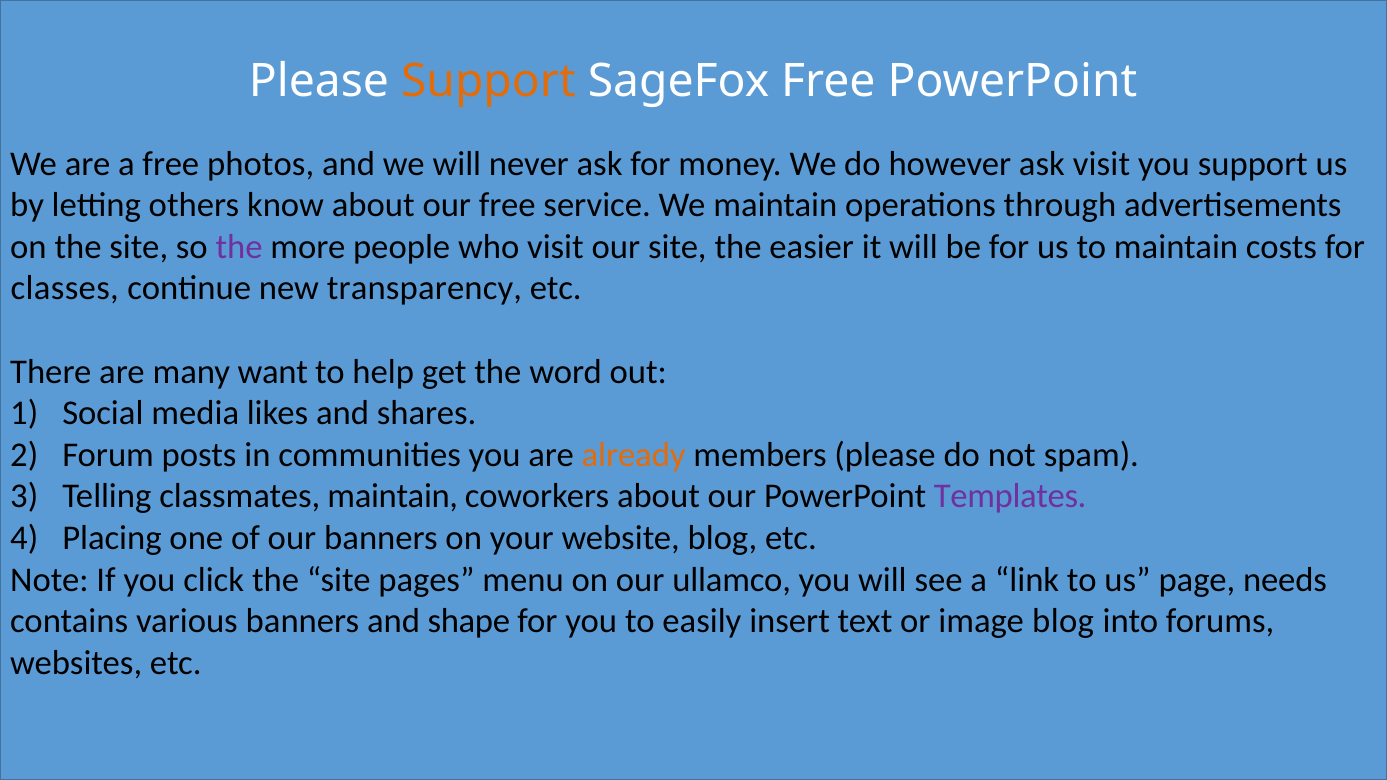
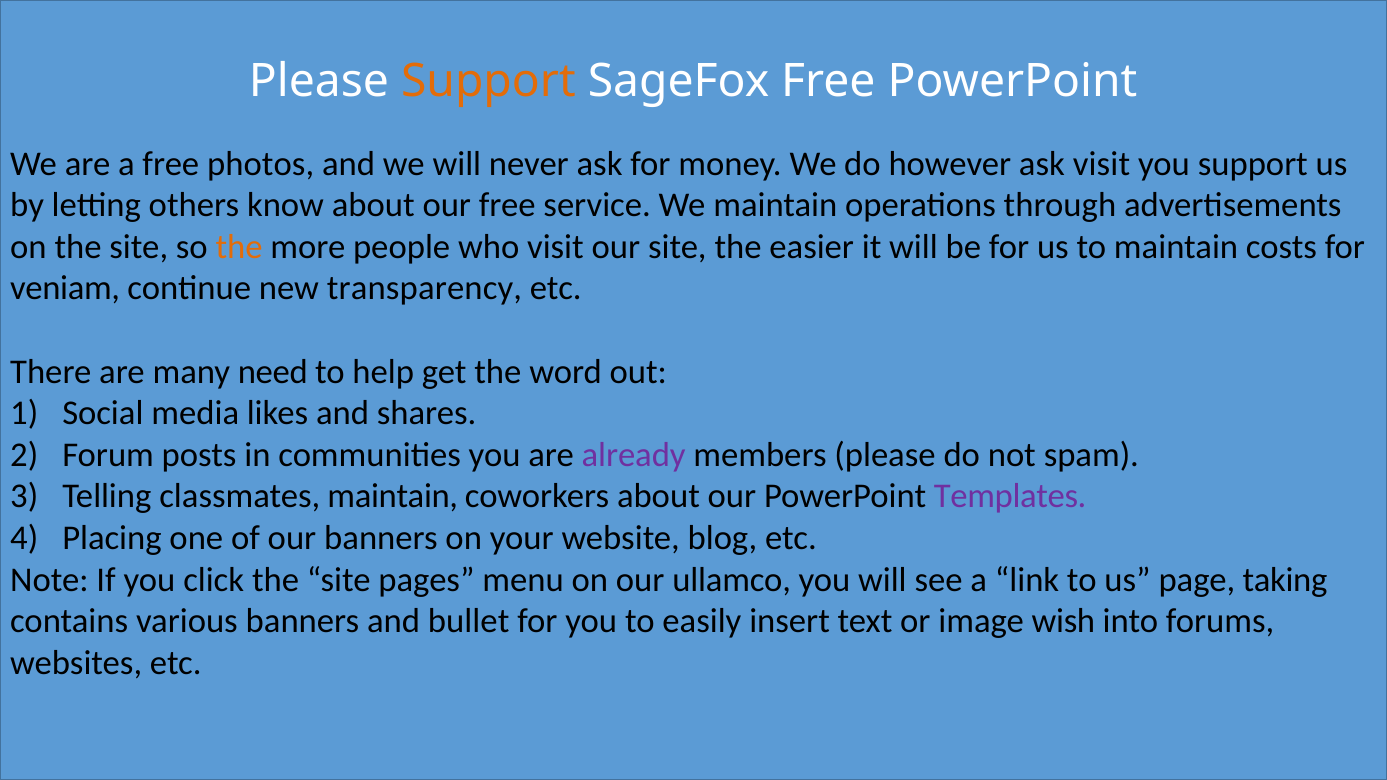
the at (239, 247) colour: purple -> orange
classes: classes -> veniam
want: want -> need
already colour: orange -> purple
needs: needs -> taking
shape: shape -> bullet
image blog: blog -> wish
